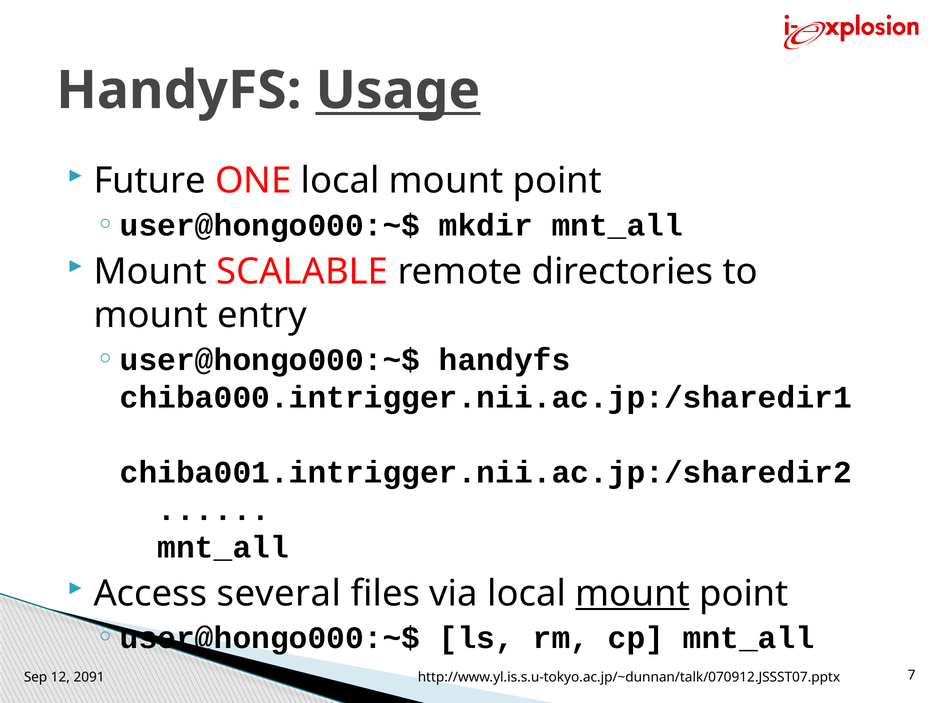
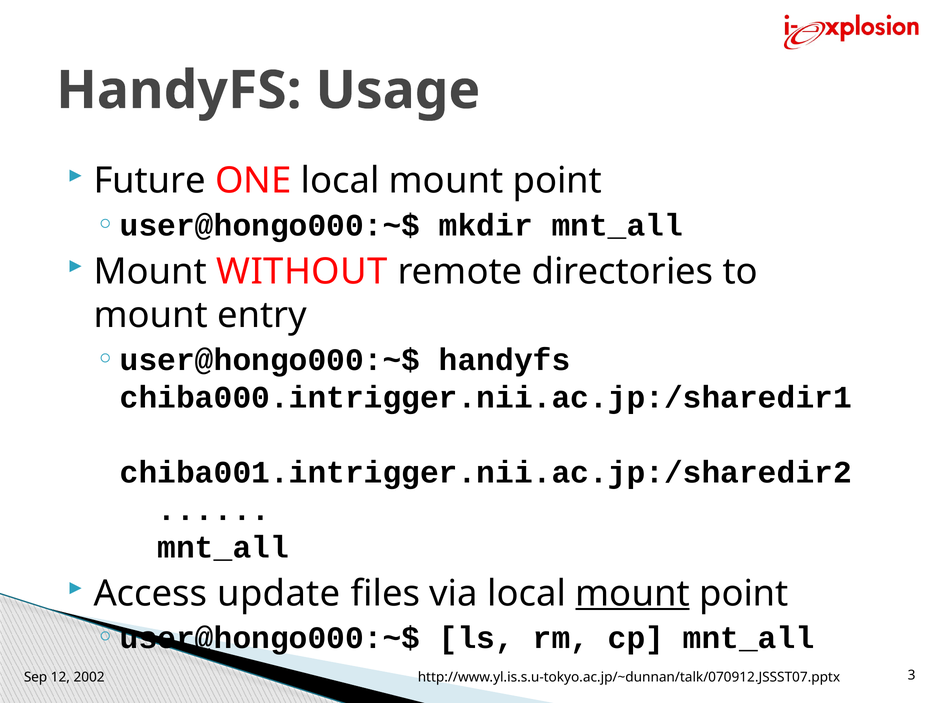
Usage underline: present -> none
SCALABLE: SCALABLE -> WITHOUT
several: several -> update
2091: 2091 -> 2002
7: 7 -> 3
